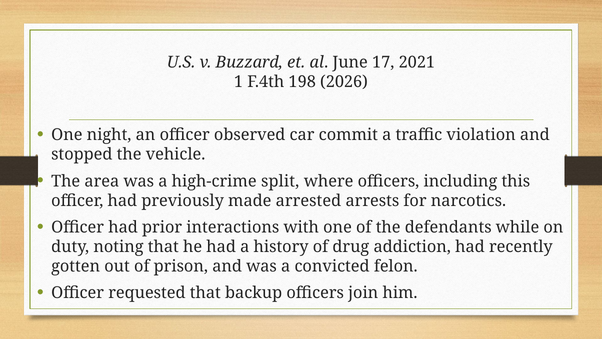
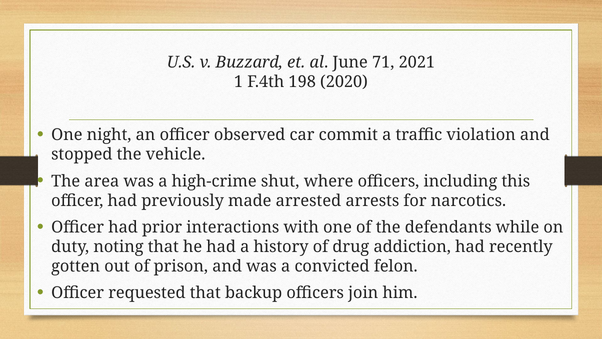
17: 17 -> 71
2026: 2026 -> 2020
split: split -> shut
